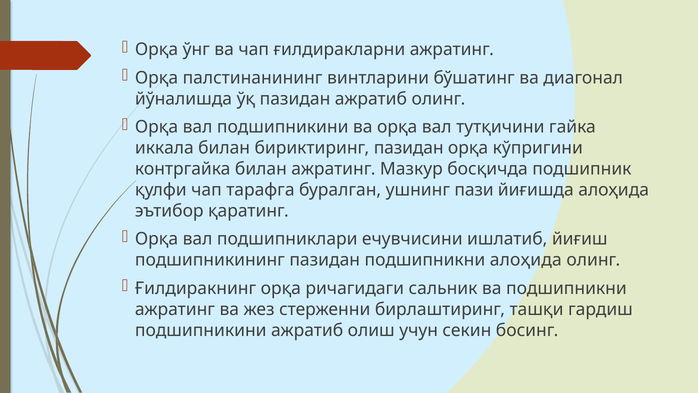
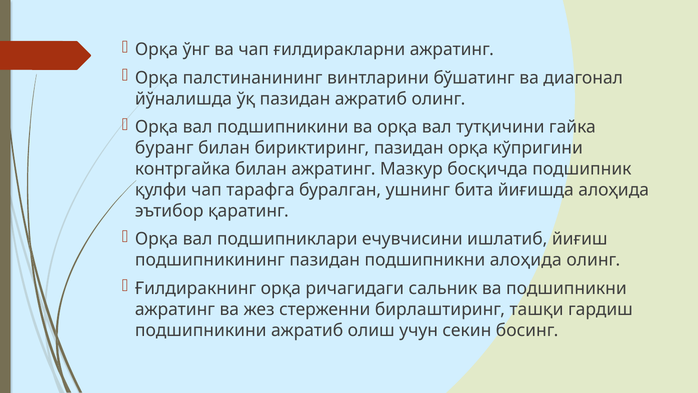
иккала: иккала -> буранг
пази: пази -> бита
